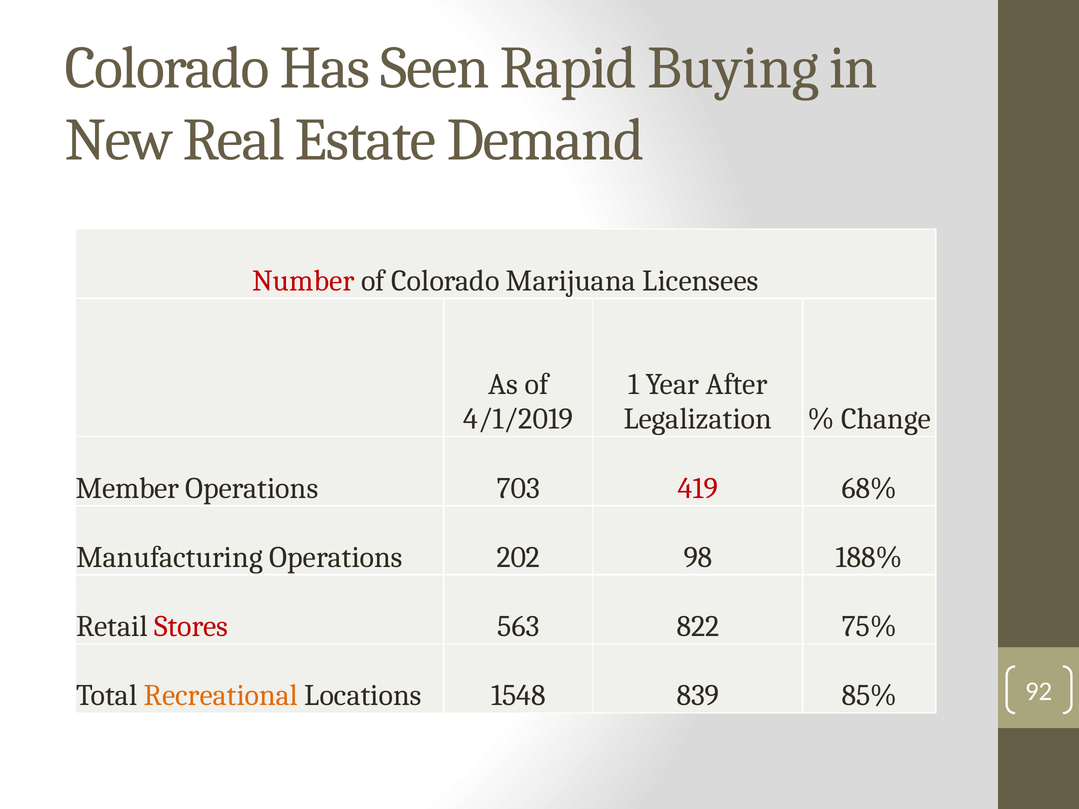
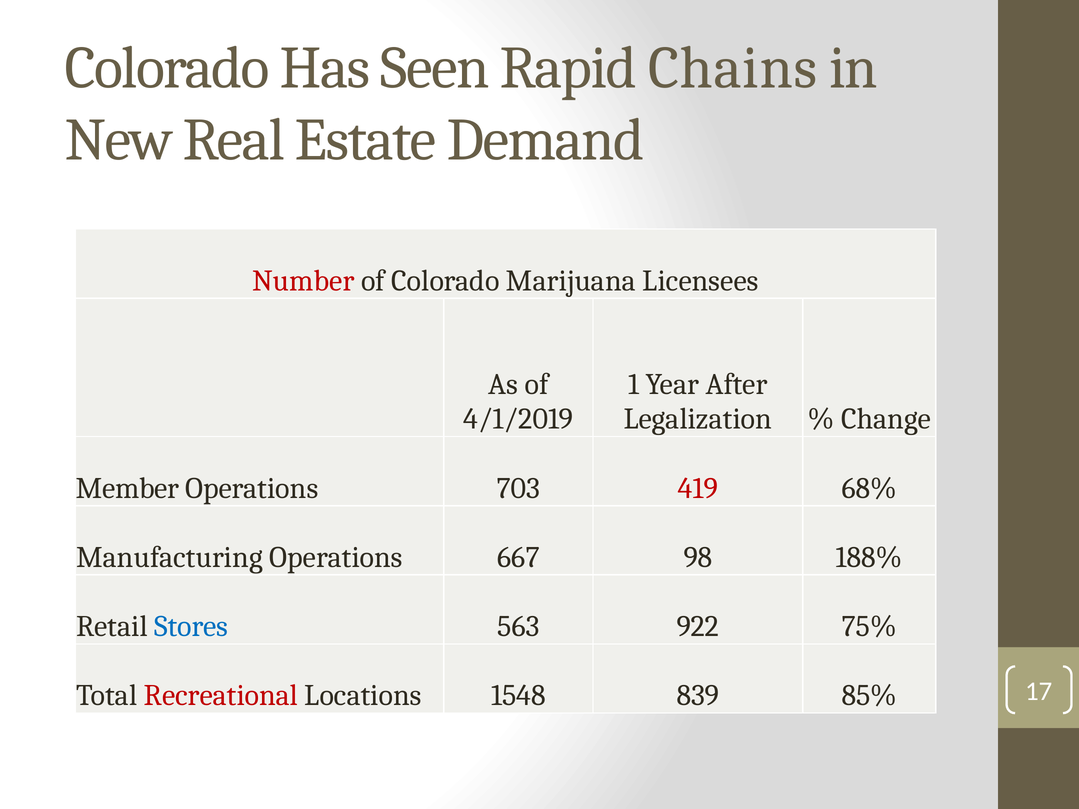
Buying: Buying -> Chains
202: 202 -> 667
Stores colour: red -> blue
822: 822 -> 922
Recreational colour: orange -> red
92: 92 -> 17
